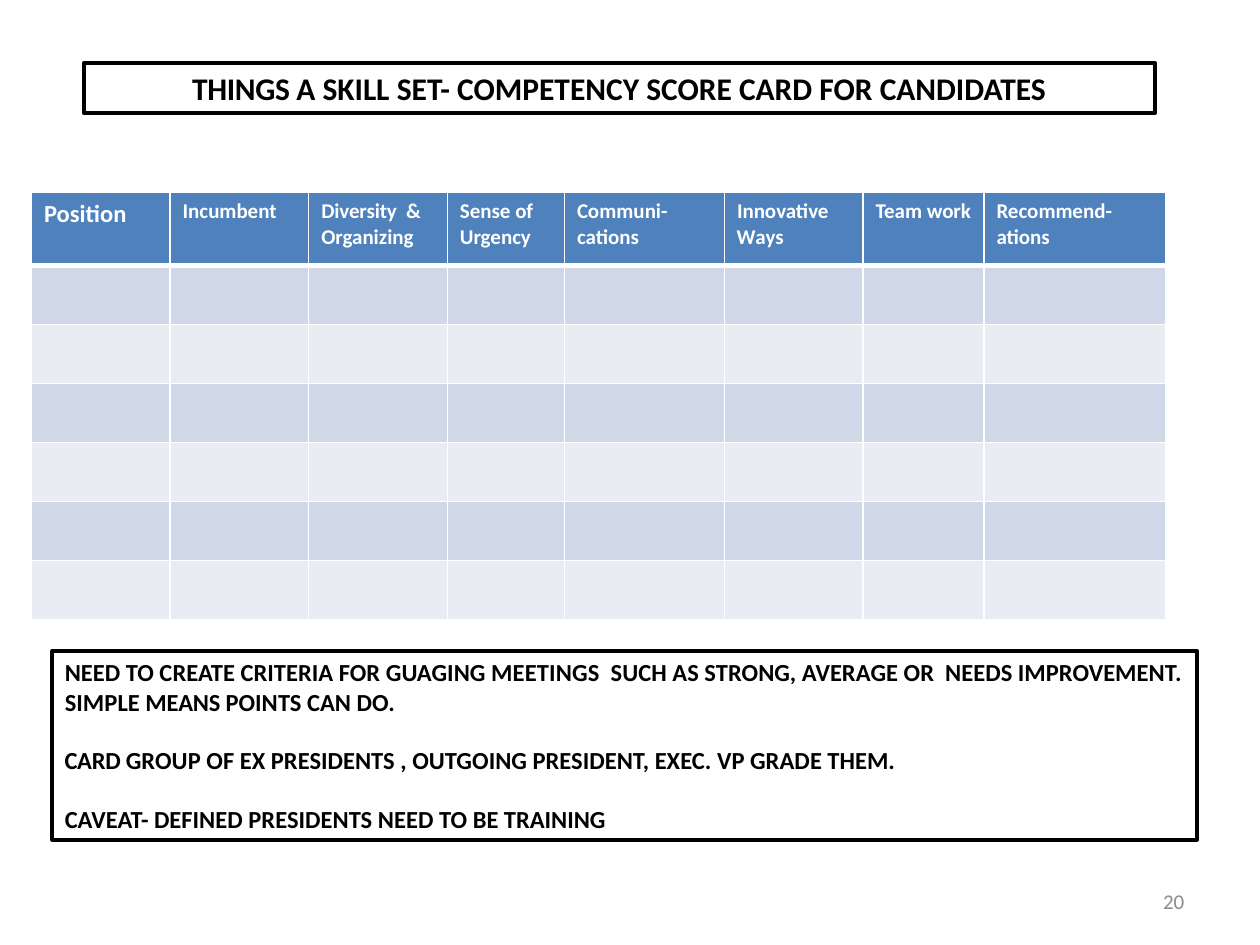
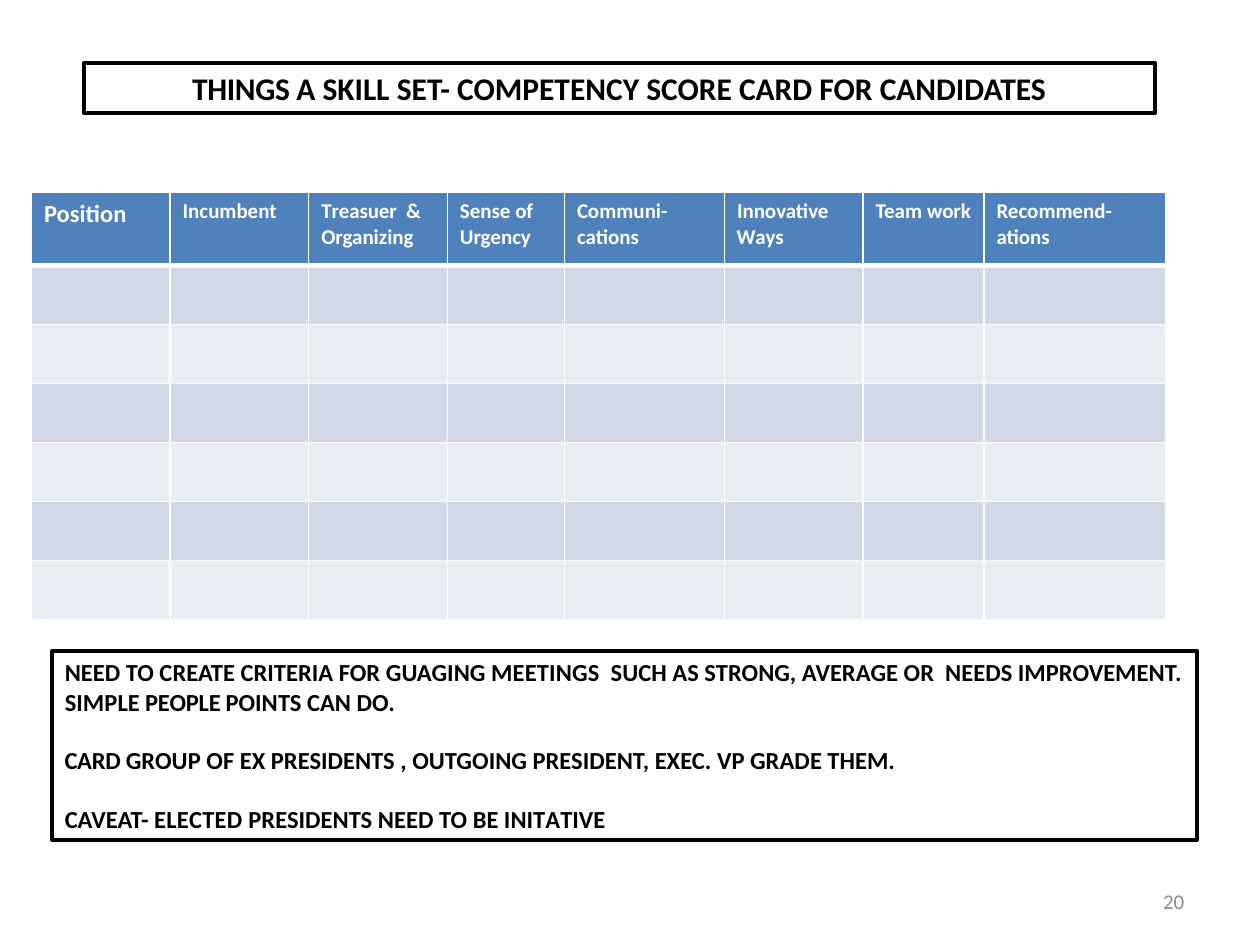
Diversity: Diversity -> Treasuer
MEANS: MEANS -> PEOPLE
DEFINED: DEFINED -> ELECTED
TRAINING: TRAINING -> INITATIVE
